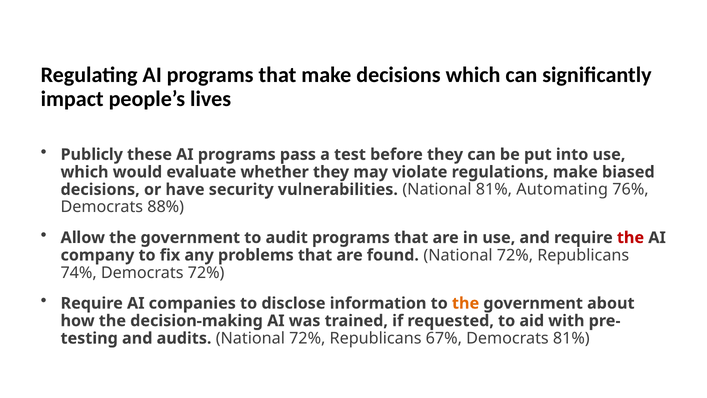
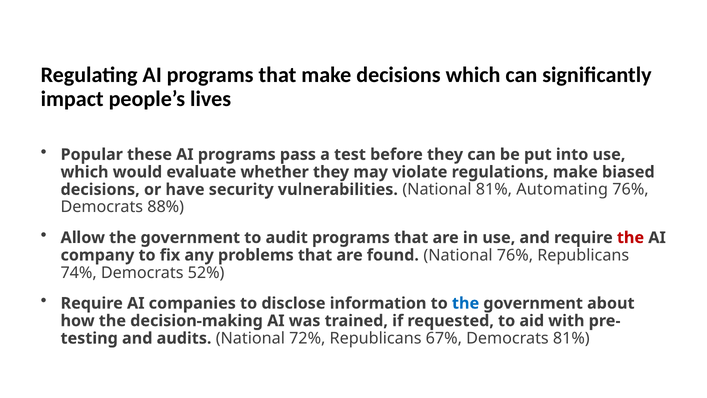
Publicly: Publicly -> Popular
found National 72%: 72% -> 76%
Democrats 72%: 72% -> 52%
the at (466, 303) colour: orange -> blue
